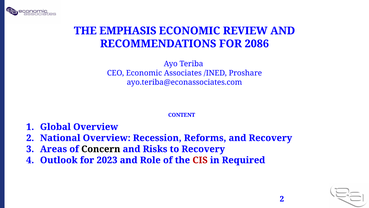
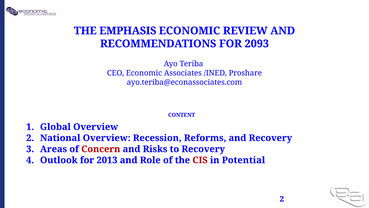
2086: 2086 -> 2093
Concern colour: black -> red
2023: 2023 -> 2013
Required: Required -> Potential
